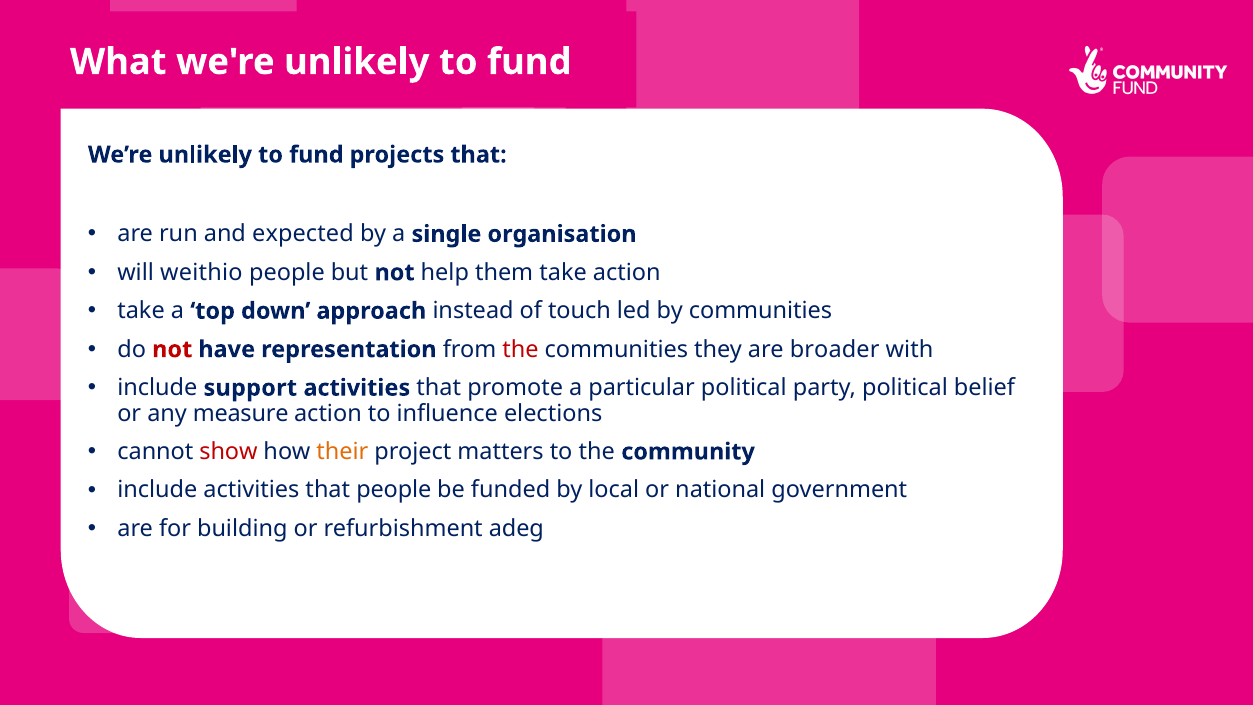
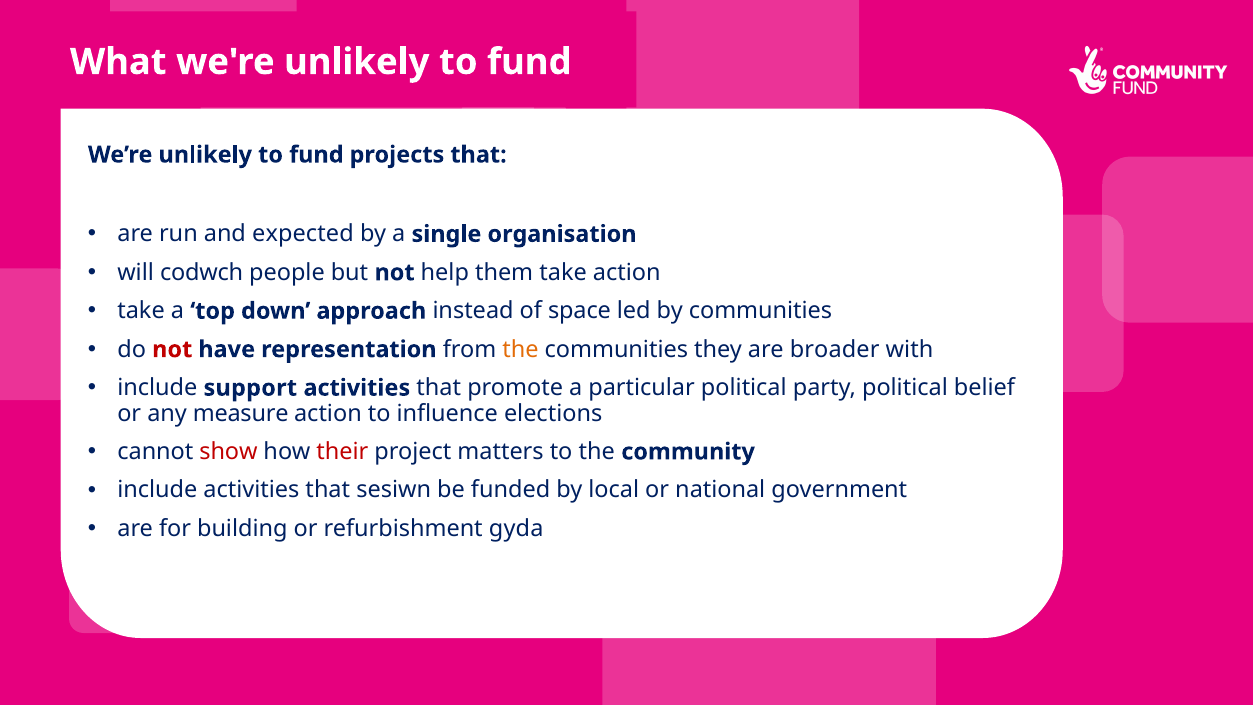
weithio: weithio -> codwch
touch: touch -> space
the at (520, 349) colour: red -> orange
their colour: orange -> red
that people: people -> sesiwn
adeg: adeg -> gyda
